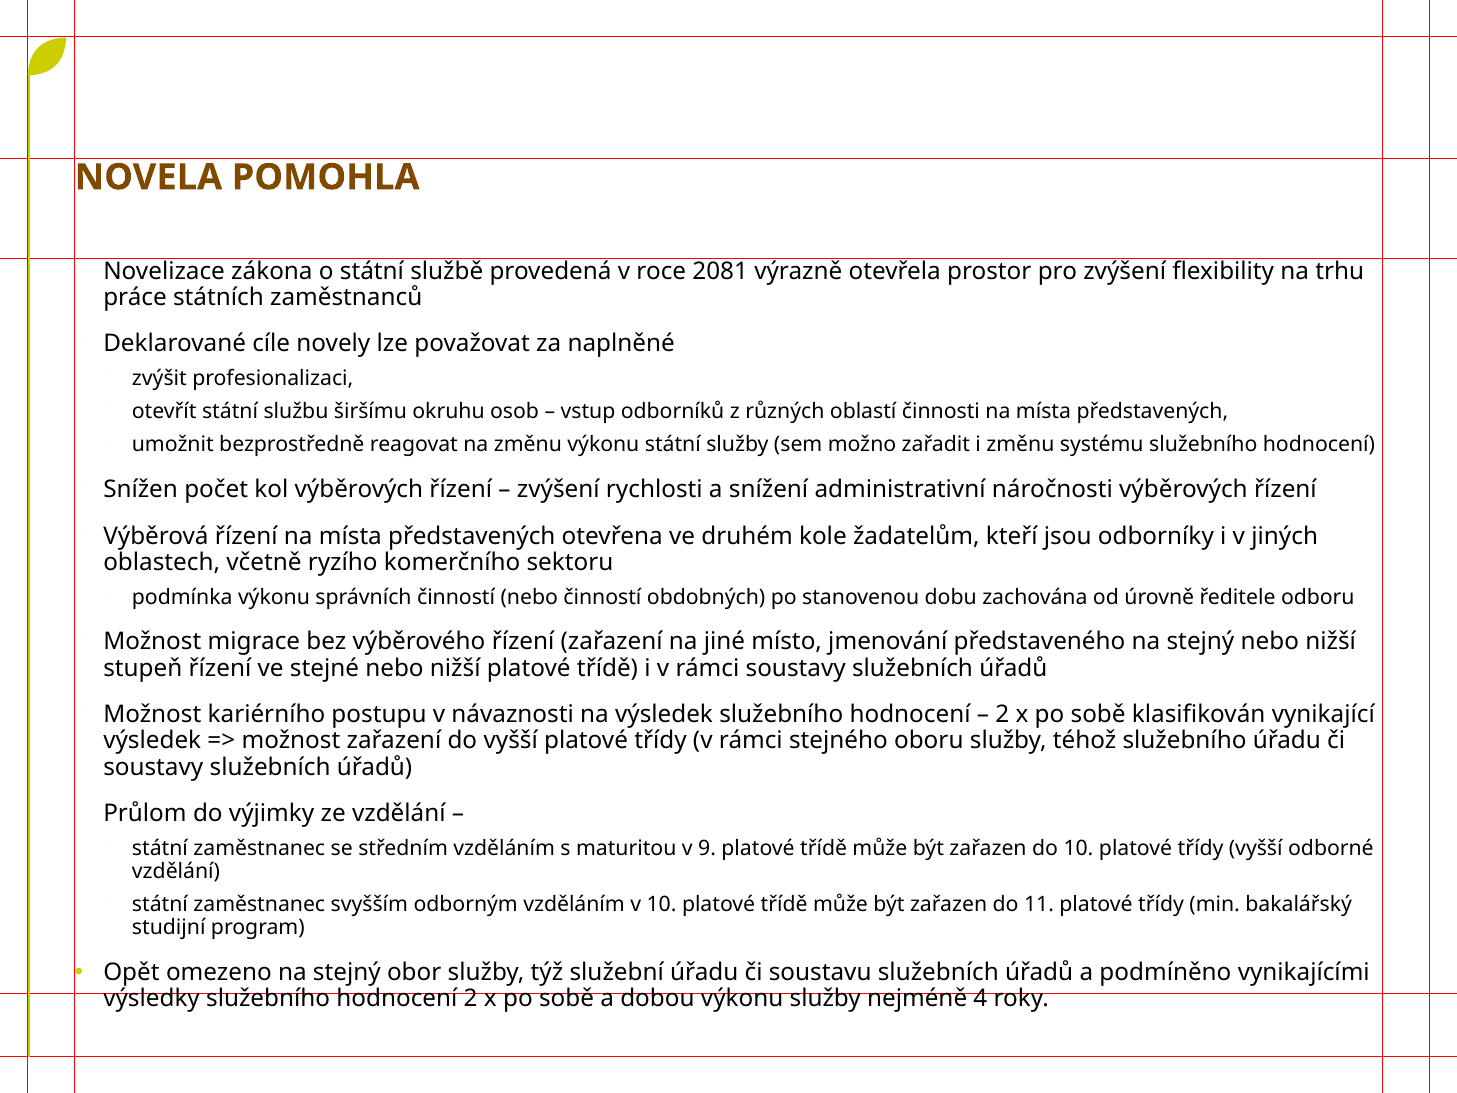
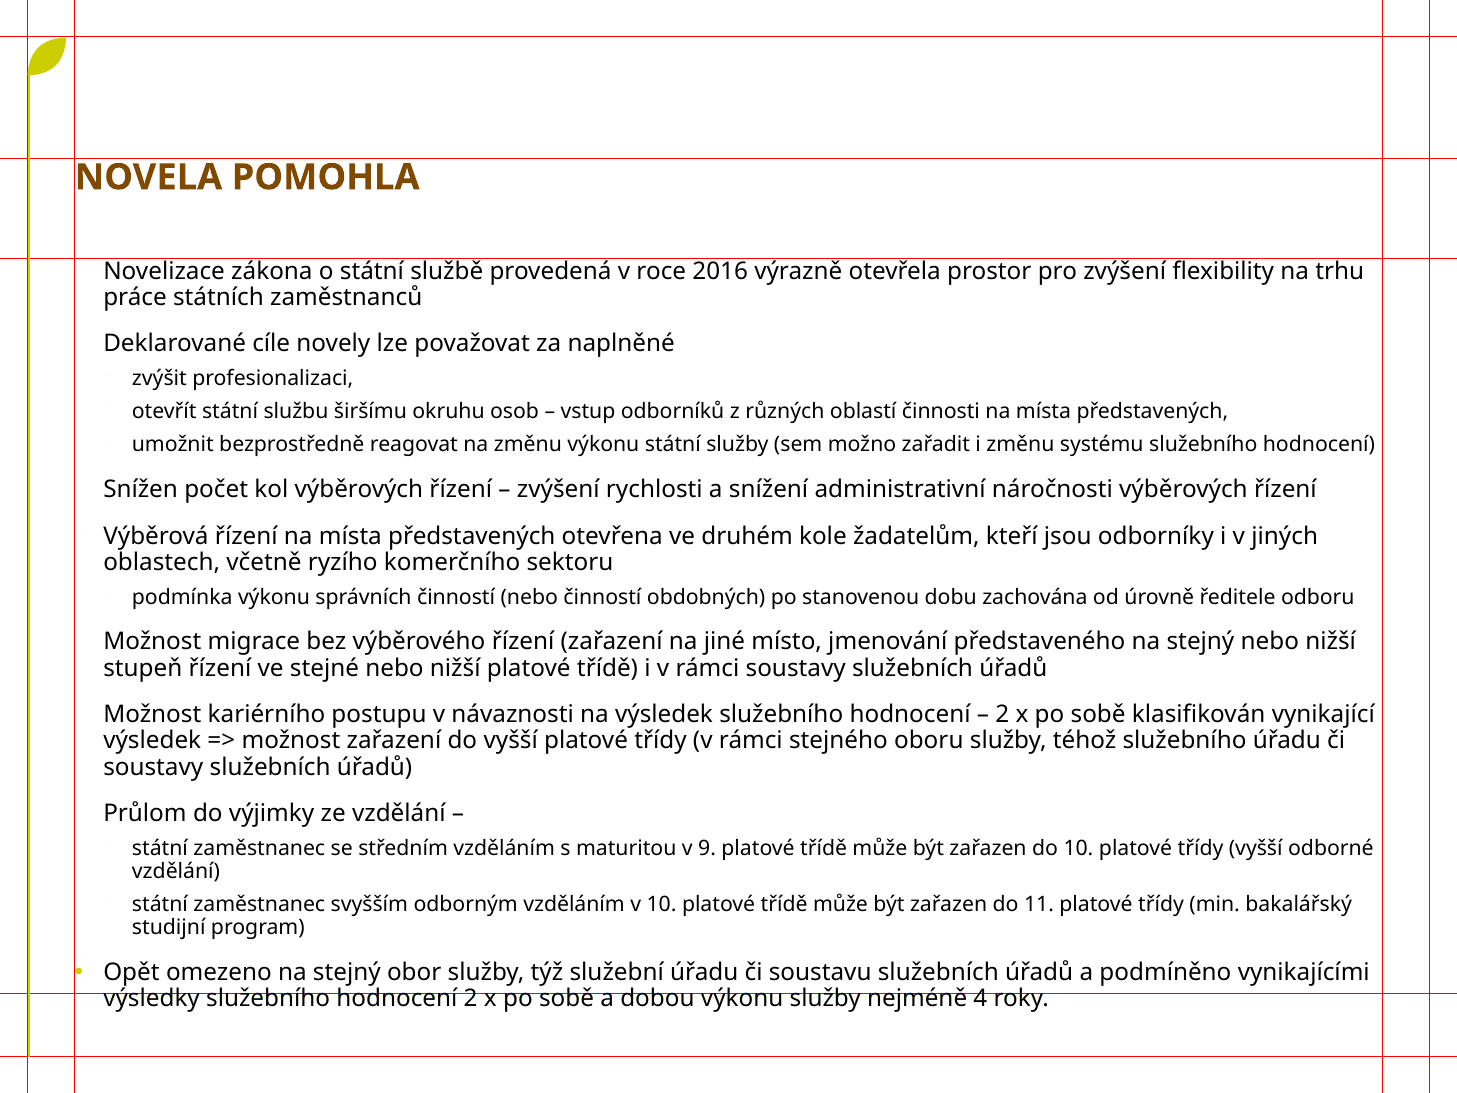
2081: 2081 -> 2016
